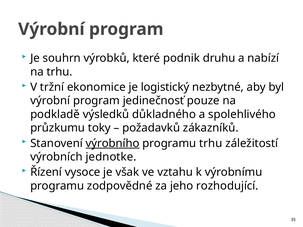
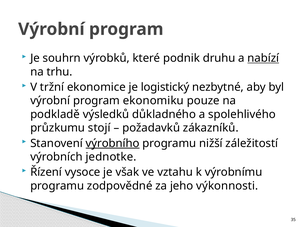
nabízí underline: none -> present
jedinečnosť: jedinečnosť -> ekonomiku
toky: toky -> stojí
programu trhu: trhu -> nižší
rozhodující: rozhodující -> výkonnosti
